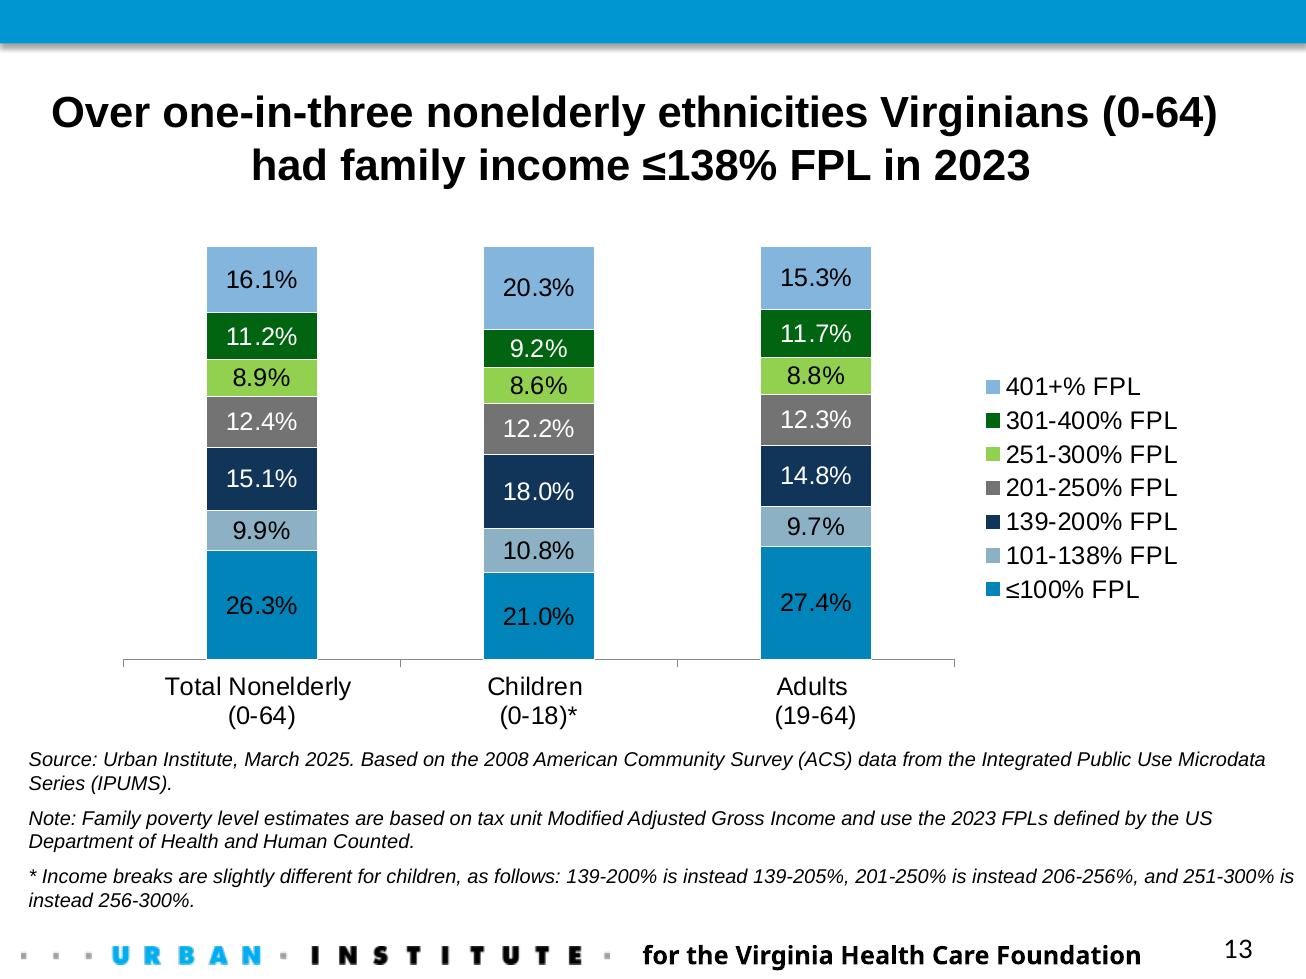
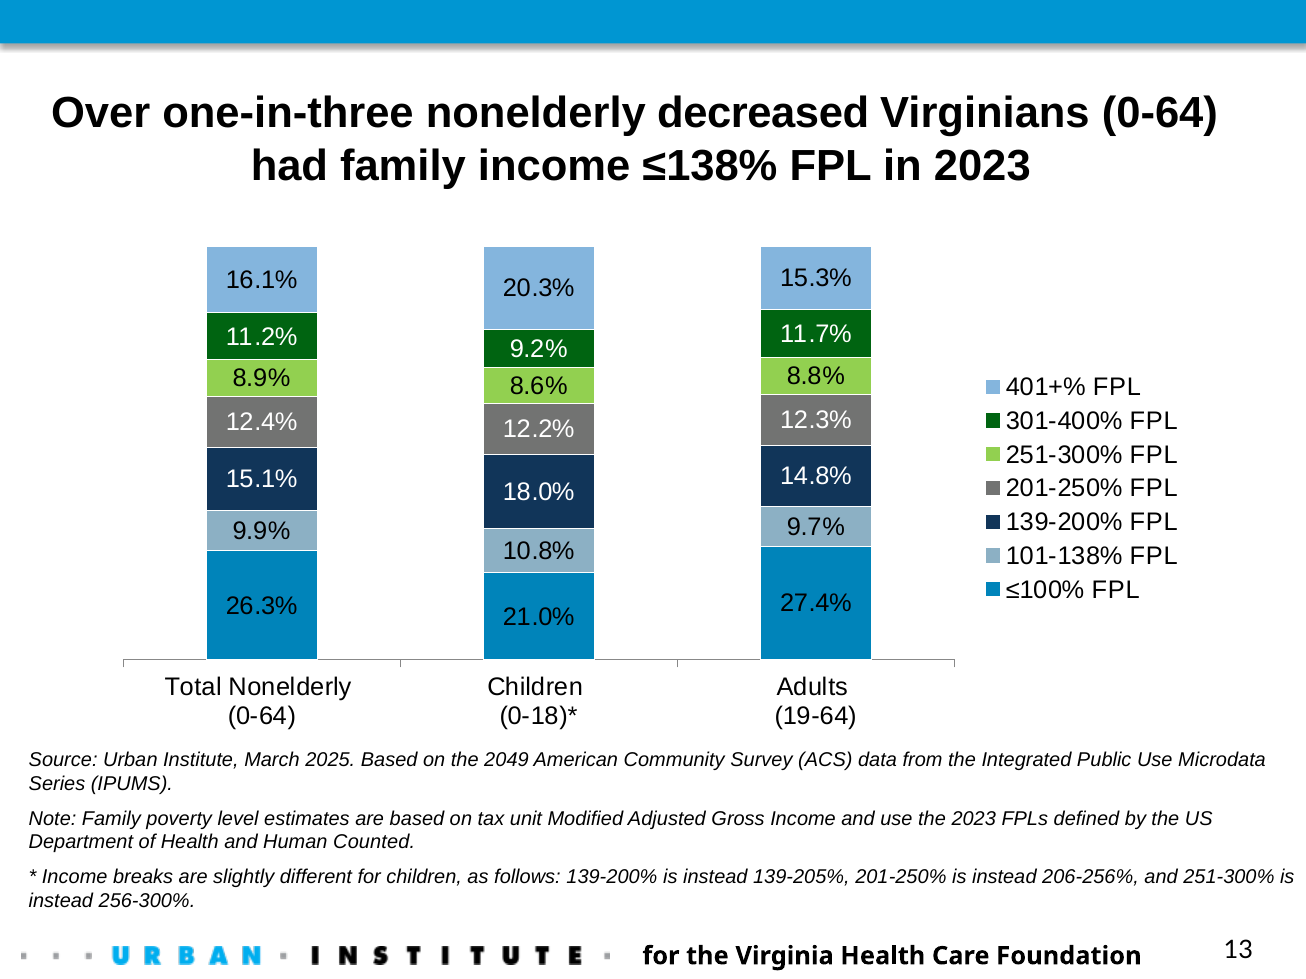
ethnicities: ethnicities -> decreased
2008: 2008 -> 2049
